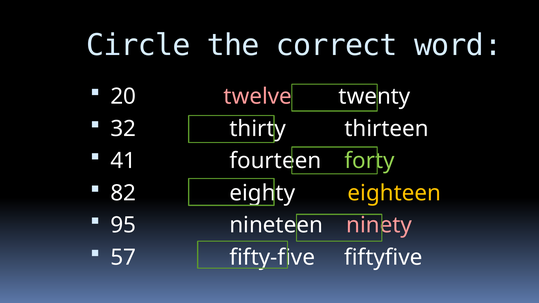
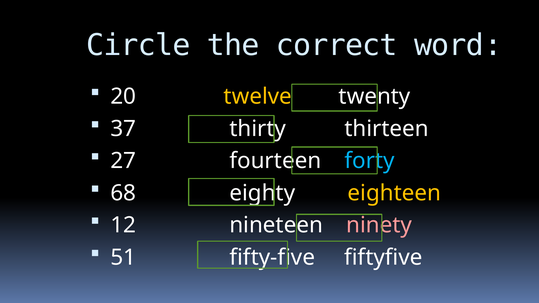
twelve colour: pink -> yellow
32: 32 -> 37
41: 41 -> 27
forty colour: light green -> light blue
82: 82 -> 68
95: 95 -> 12
57: 57 -> 51
